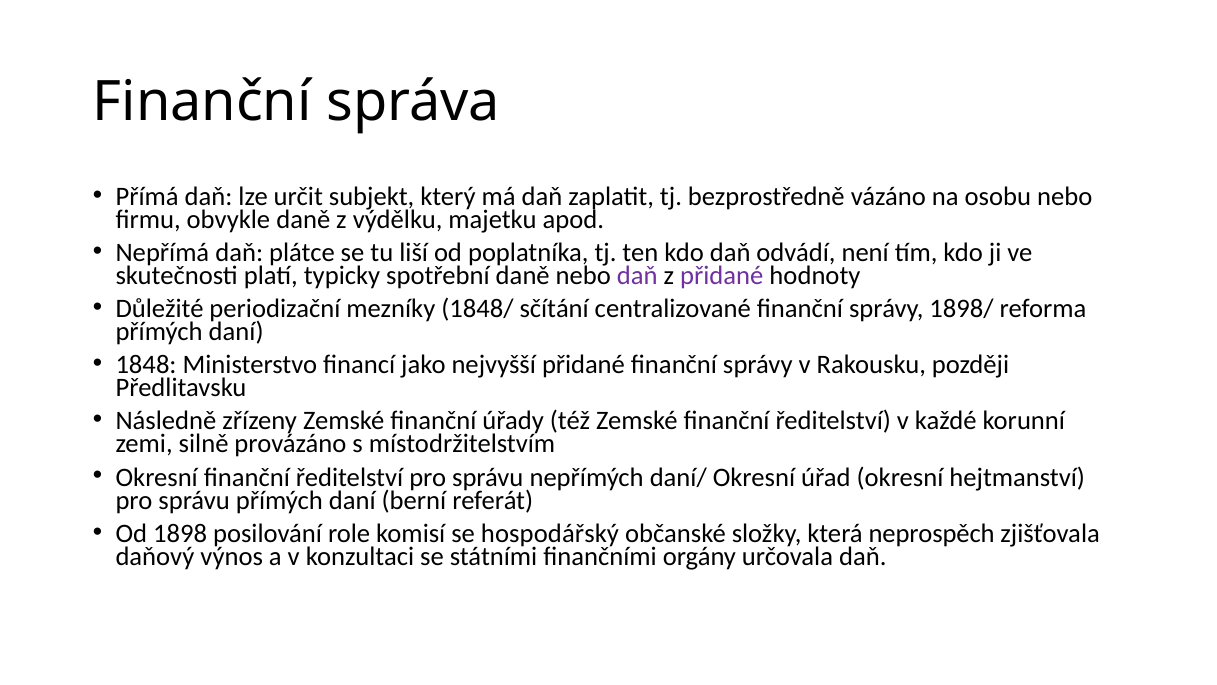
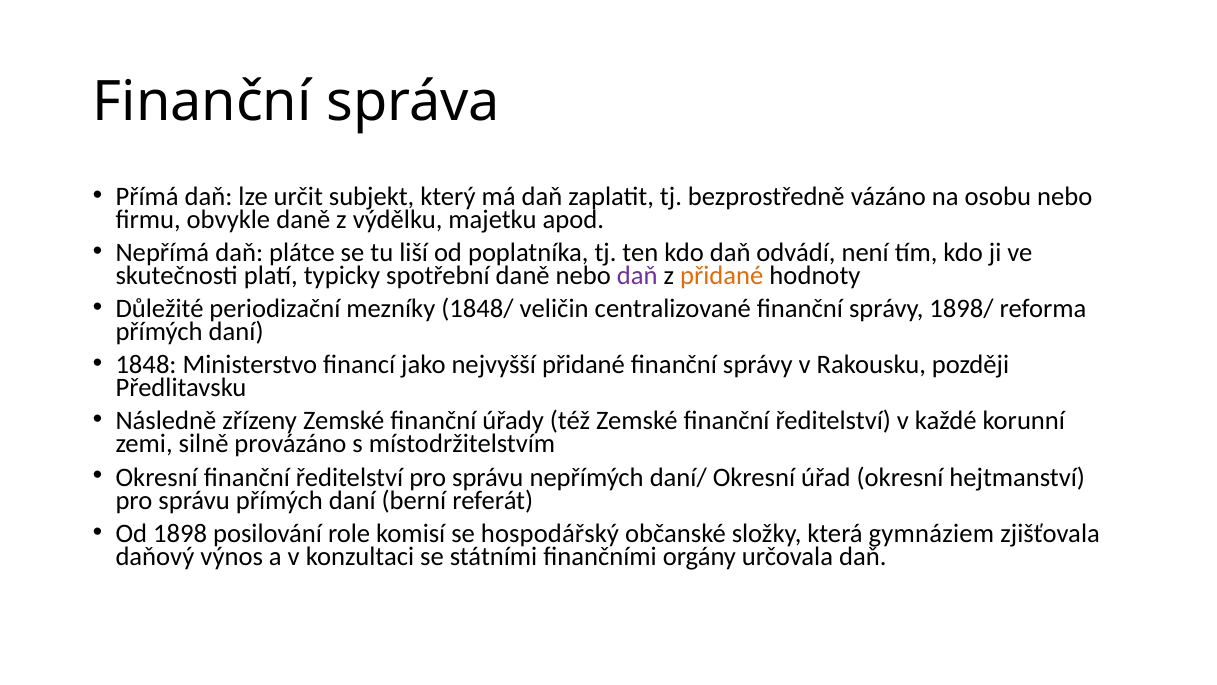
přidané at (722, 276) colour: purple -> orange
sčítání: sčítání -> veličin
neprospěch: neprospěch -> gymnáziem
